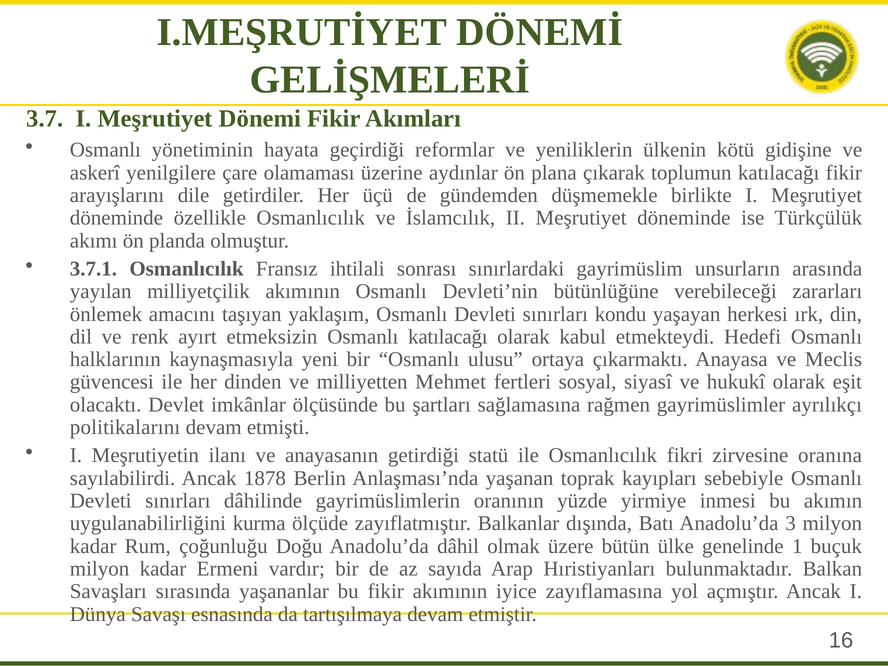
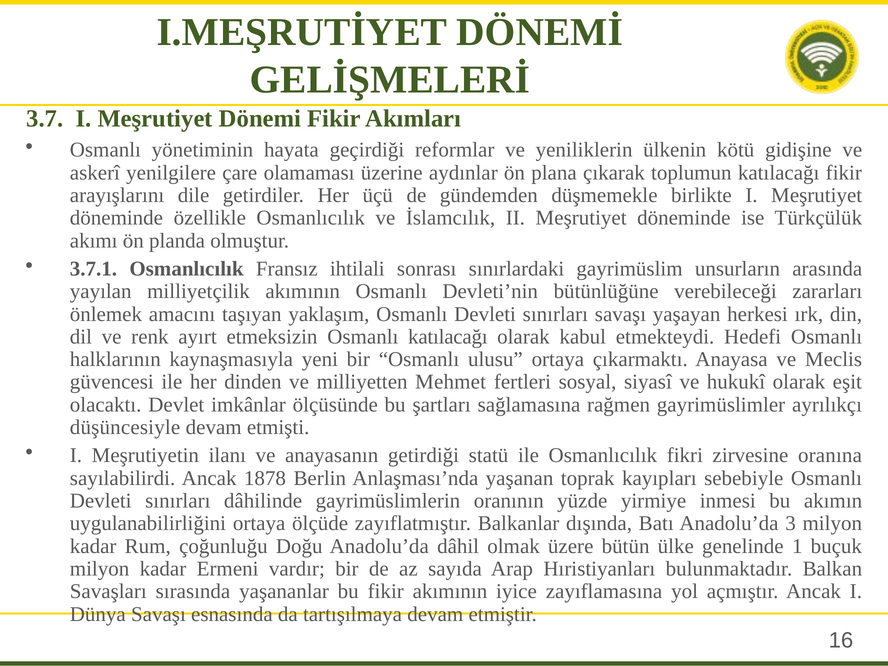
sınırları kondu: kondu -> savaşı
politikalarını: politikalarını -> düşüncesiyle
uygulanabilirliğini kurma: kurma -> ortaya
